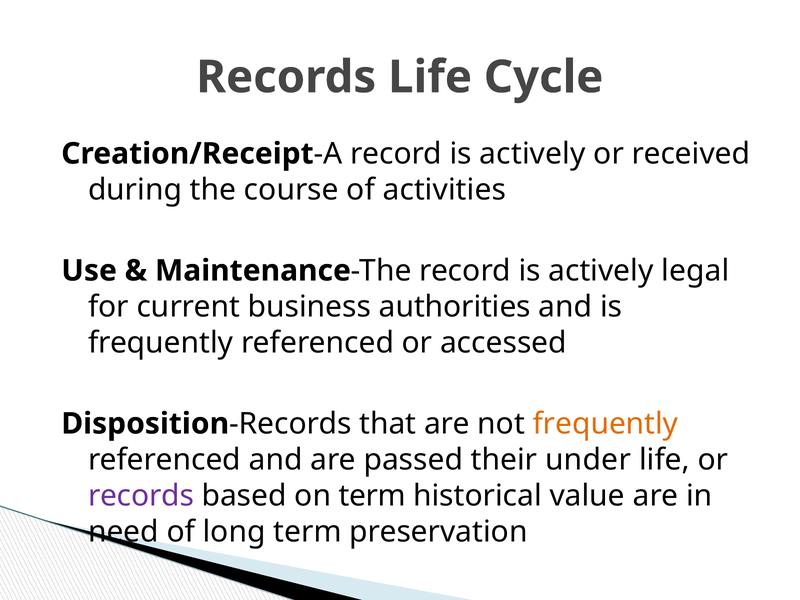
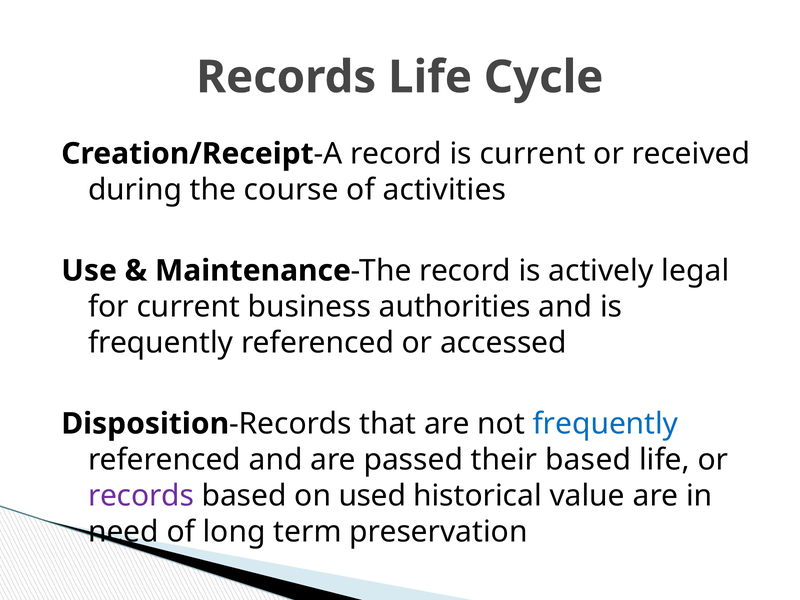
actively at (533, 154): actively -> current
frequently at (605, 424) colour: orange -> blue
their under: under -> based
on term: term -> used
